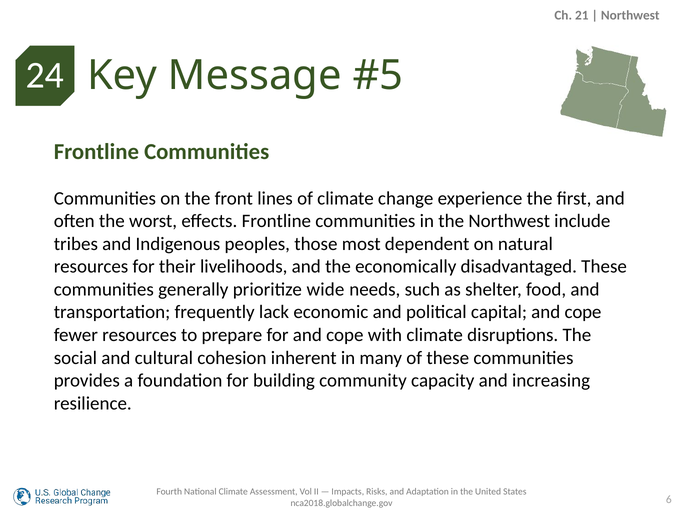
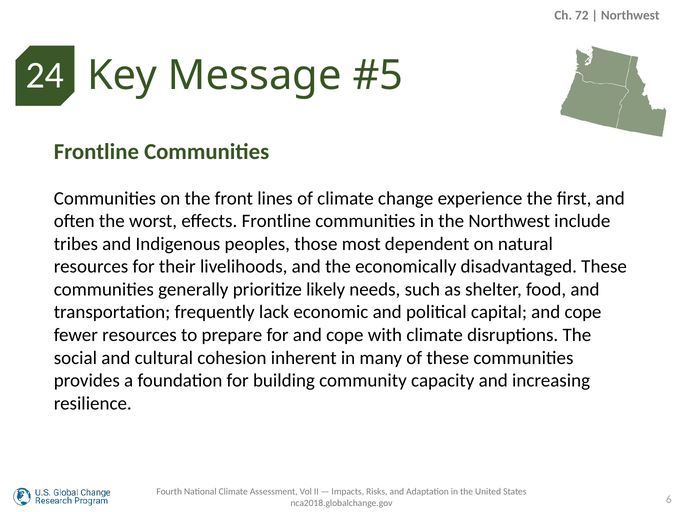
21: 21 -> 72
wide: wide -> likely
